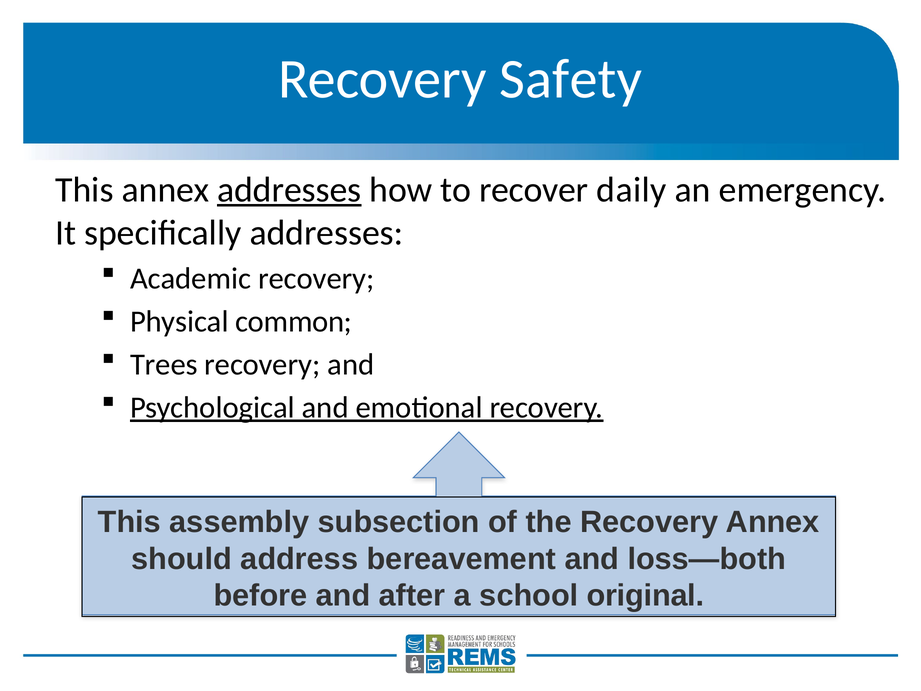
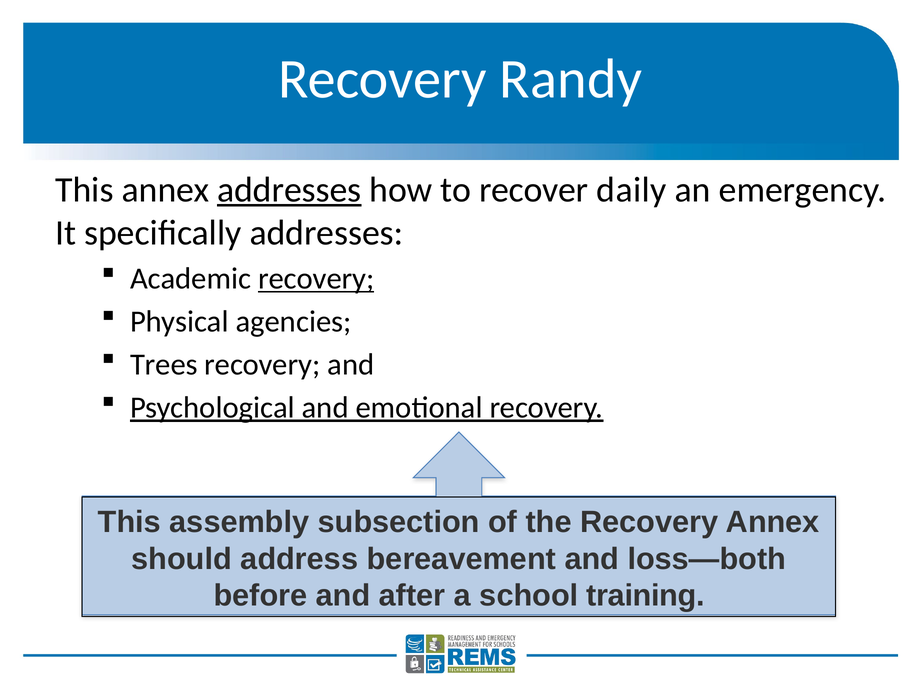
Safety: Safety -> Randy
recovery at (316, 278) underline: none -> present
common: common -> agencies
original: original -> training
